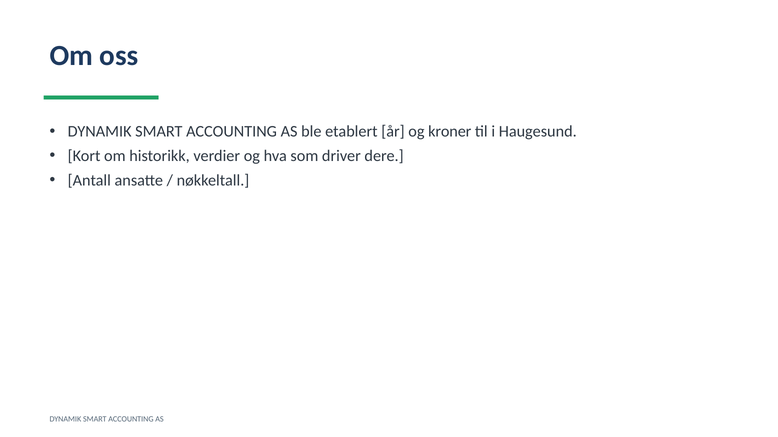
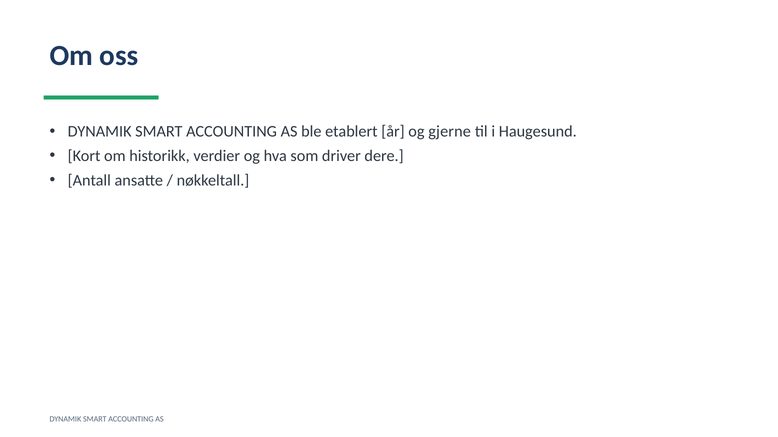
kroner: kroner -> gjerne
